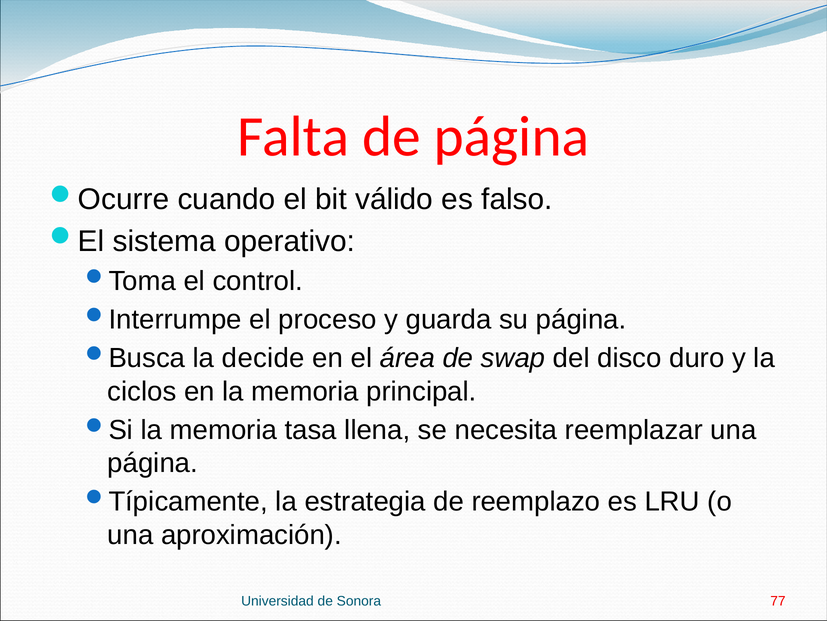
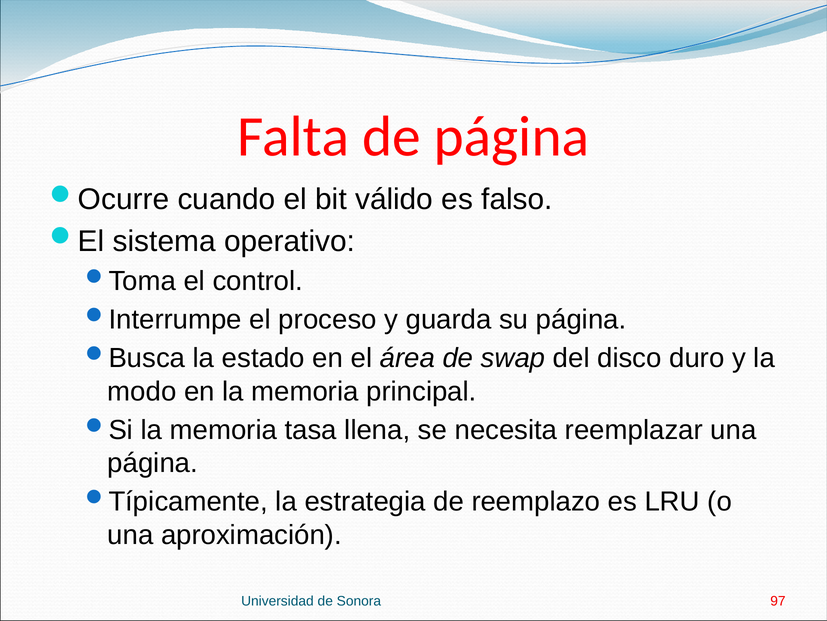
decide: decide -> estado
ciclos: ciclos -> modo
77: 77 -> 97
